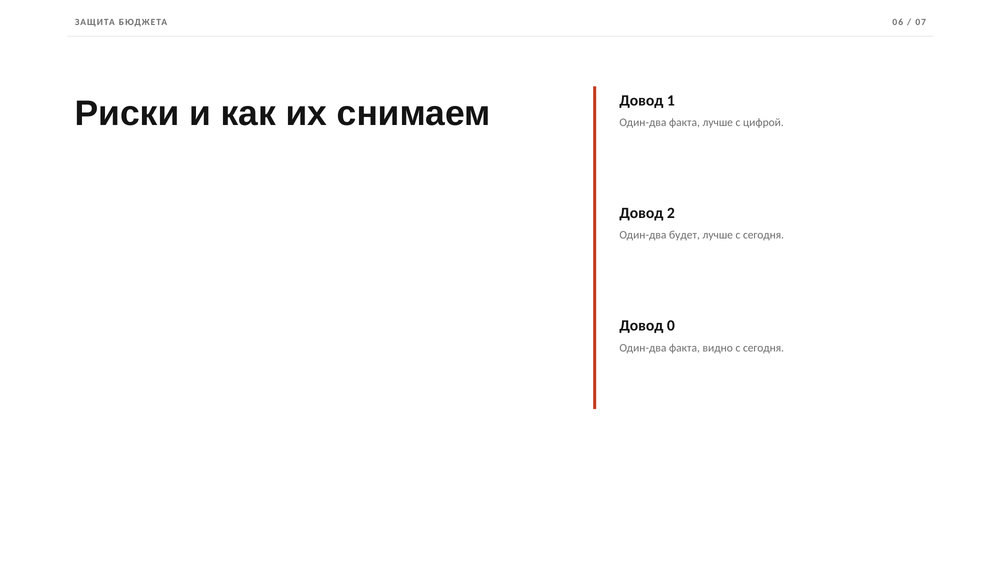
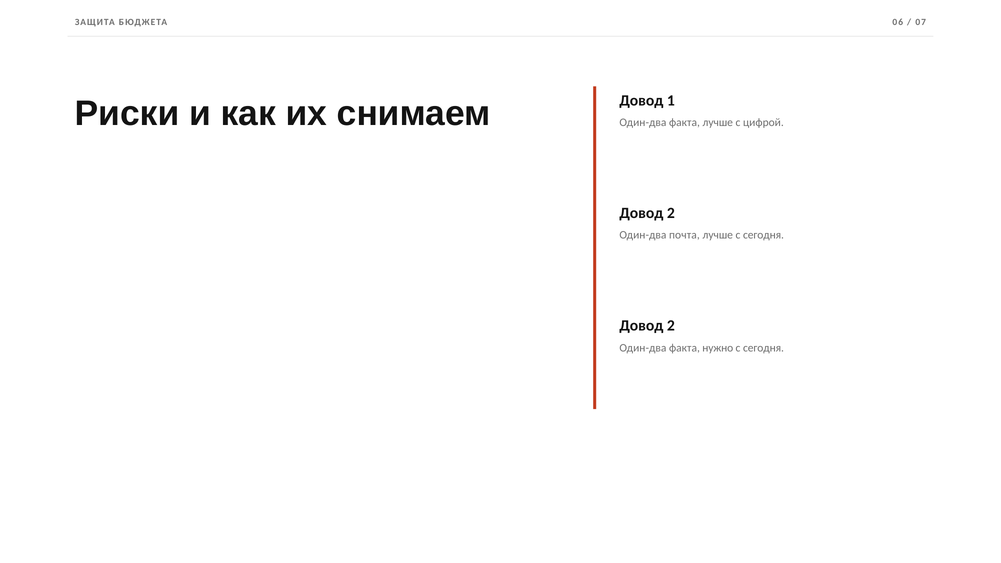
будет: будет -> почта
0 at (671, 326): 0 -> 2
видно: видно -> нужно
